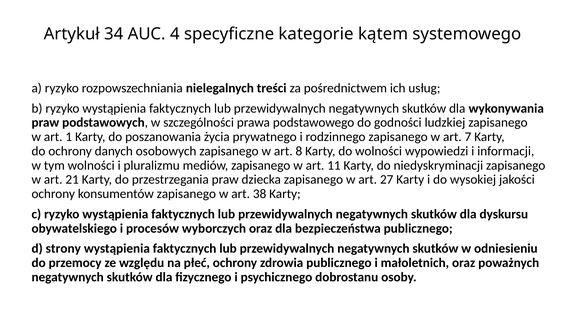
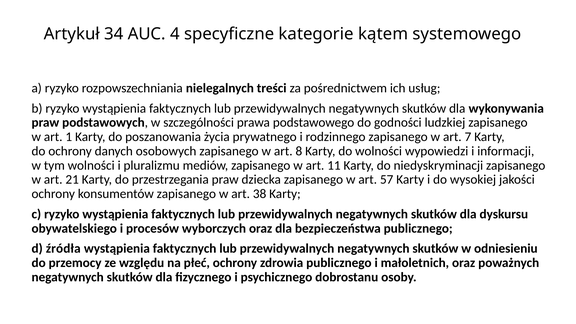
27: 27 -> 57
strony: strony -> źródła
